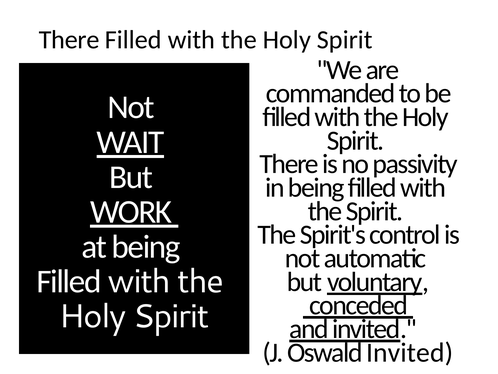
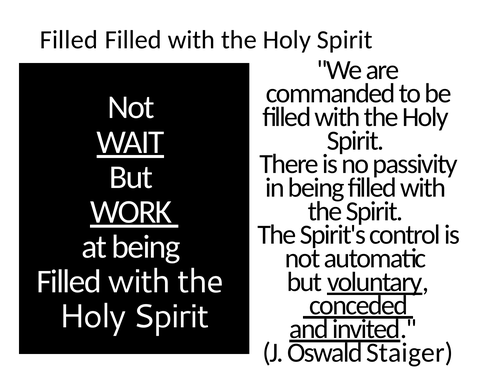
There at (69, 40): There -> Filled
Oswald Invited: Invited -> Staiger
